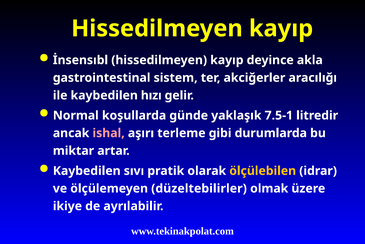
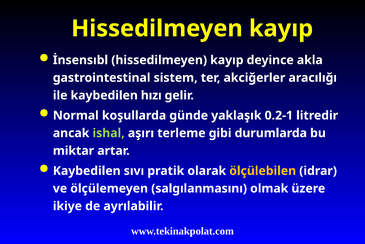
7.5-1: 7.5-1 -> 0.2-1
ishal colour: pink -> light green
düzeltebilirler: düzeltebilirler -> salgılanmasını
